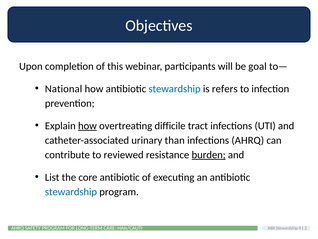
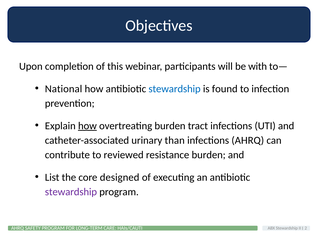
goal: goal -> with
refers: refers -> found
overtreating difficile: difficile -> burden
burden at (209, 155) underline: present -> none
core antibiotic: antibiotic -> designed
stewardship at (71, 191) colour: blue -> purple
